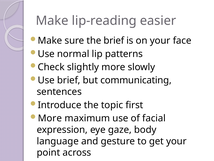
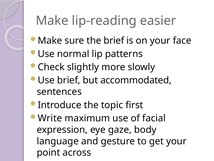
communicating: communicating -> accommodated
More at (50, 118): More -> Write
